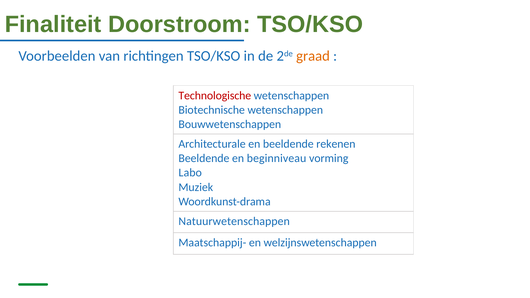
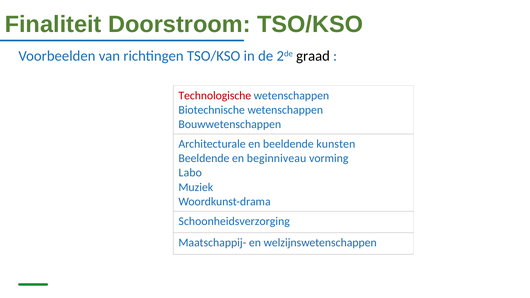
graad colour: orange -> black
rekenen: rekenen -> kunsten
Natuurwetenschappen: Natuurwetenschappen -> Schoonheidsverzorging
